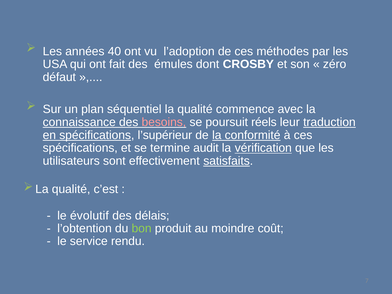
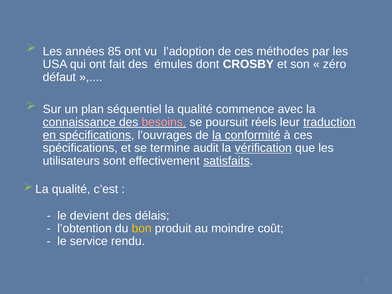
40: 40 -> 85
l’supérieur: l’supérieur -> l’ouvrages
évolutif: évolutif -> devient
bon colour: light green -> yellow
